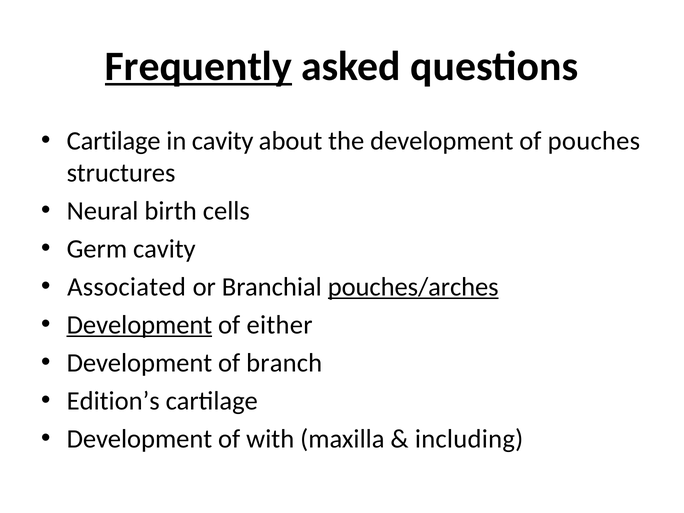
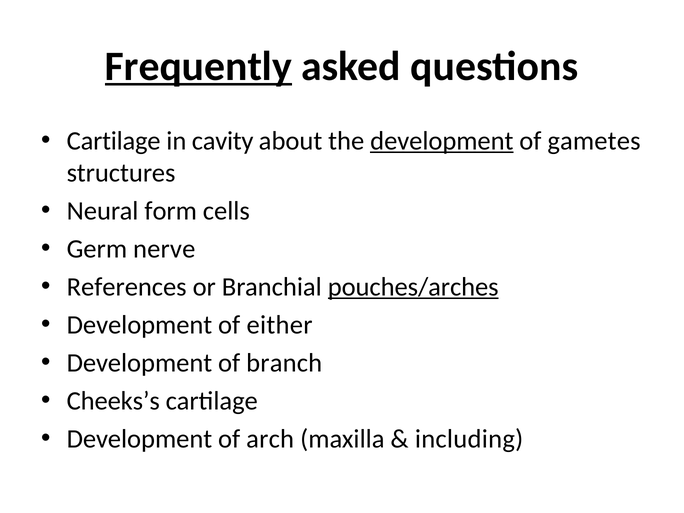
development at (442, 141) underline: none -> present
pouches: pouches -> gametes
birth: birth -> form
Germ cavity: cavity -> nerve
Associated: Associated -> References
Development at (139, 325) underline: present -> none
Edition’s: Edition’s -> Cheeks’s
with: with -> arch
